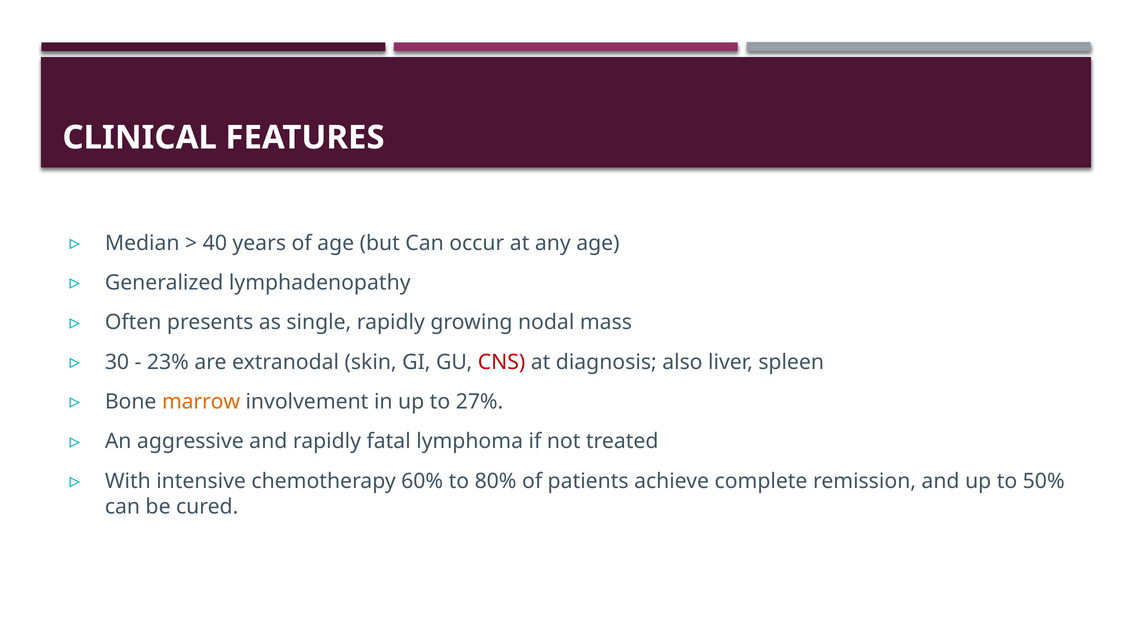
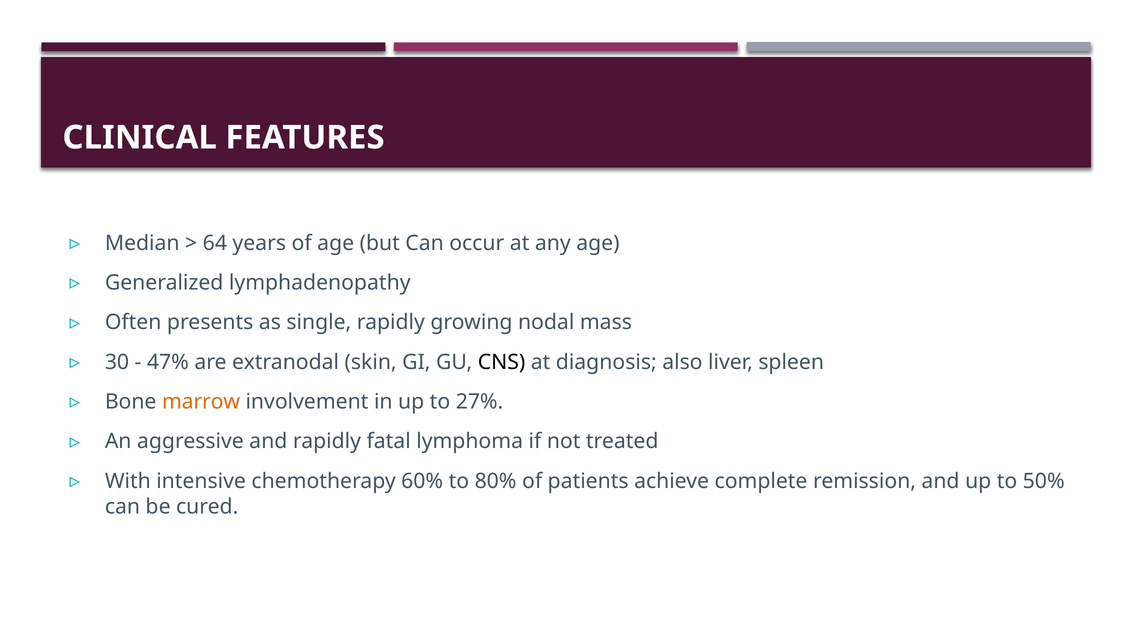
40: 40 -> 64
23%: 23% -> 47%
CNS colour: red -> black
